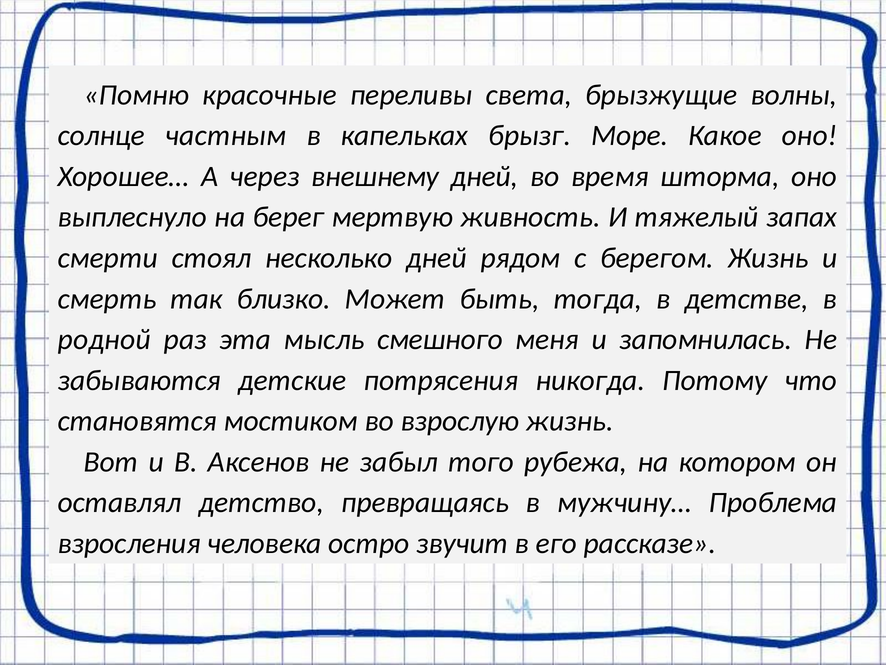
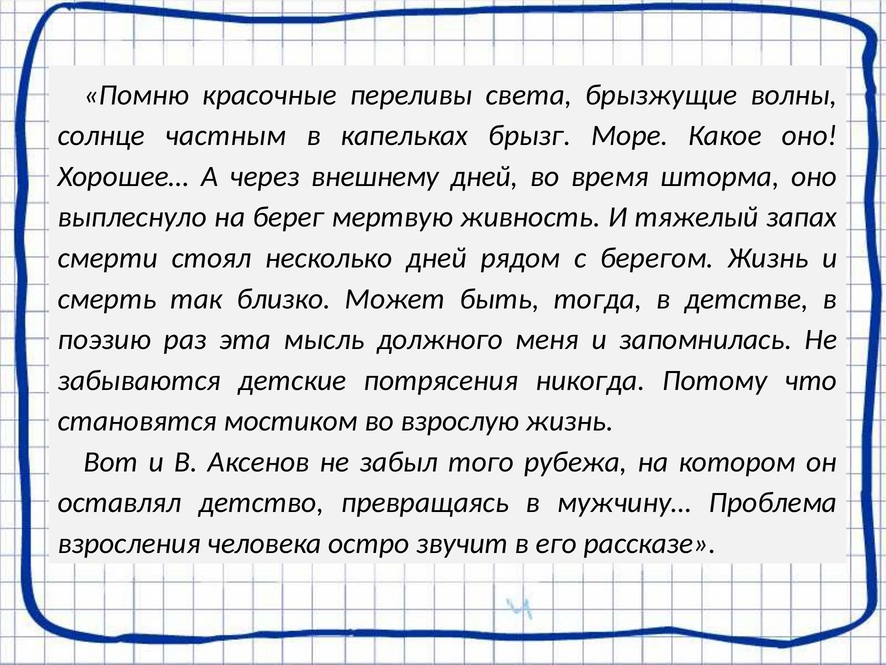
родной: родной -> поэзию
смешного: смешного -> должного
